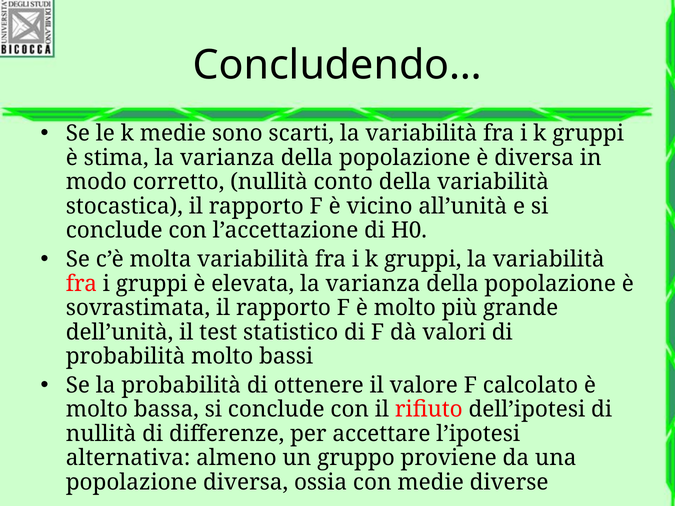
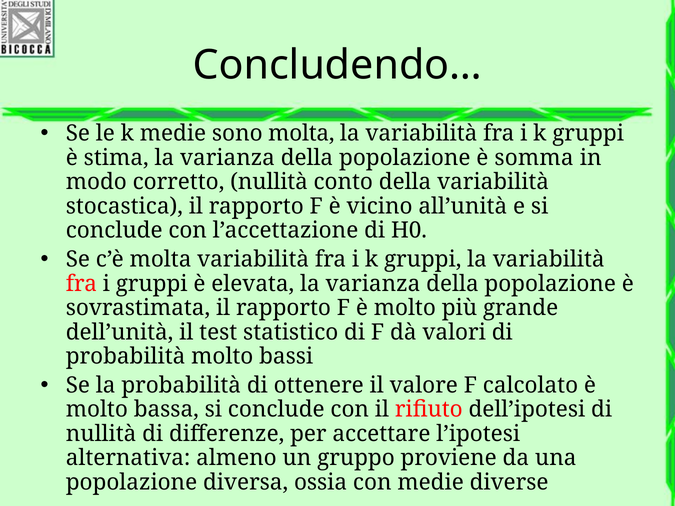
sono scarti: scarti -> molta
è diversa: diversa -> somma
